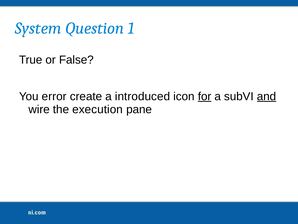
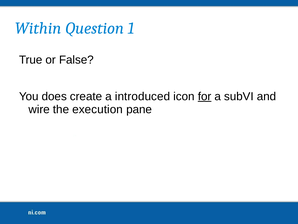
System: System -> Within
error: error -> does
and underline: present -> none
